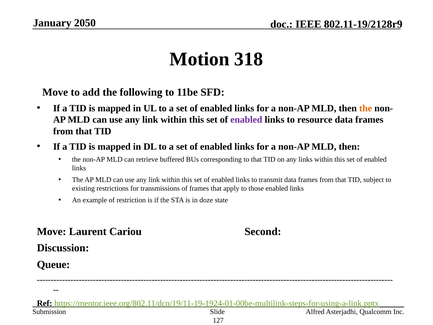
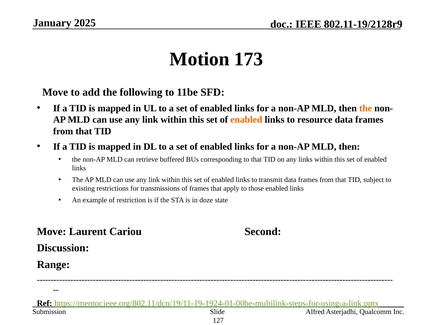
2050: 2050 -> 2025
318: 318 -> 173
enabled at (246, 120) colour: purple -> orange
Queue: Queue -> Range
